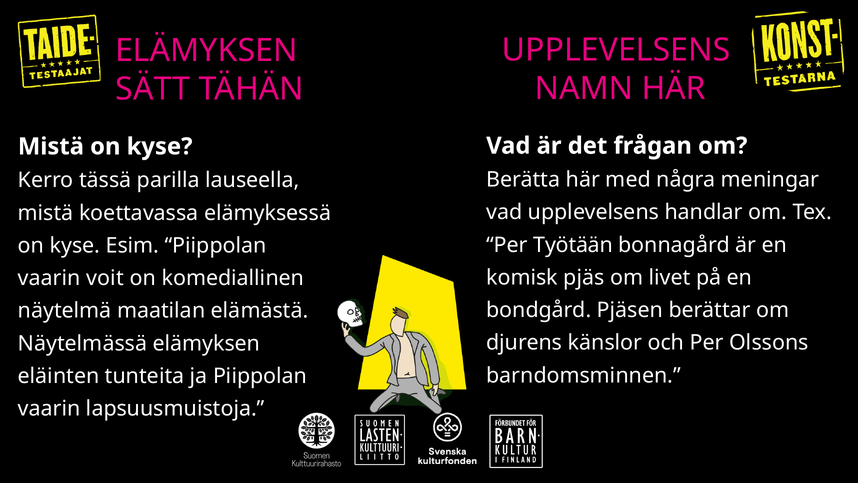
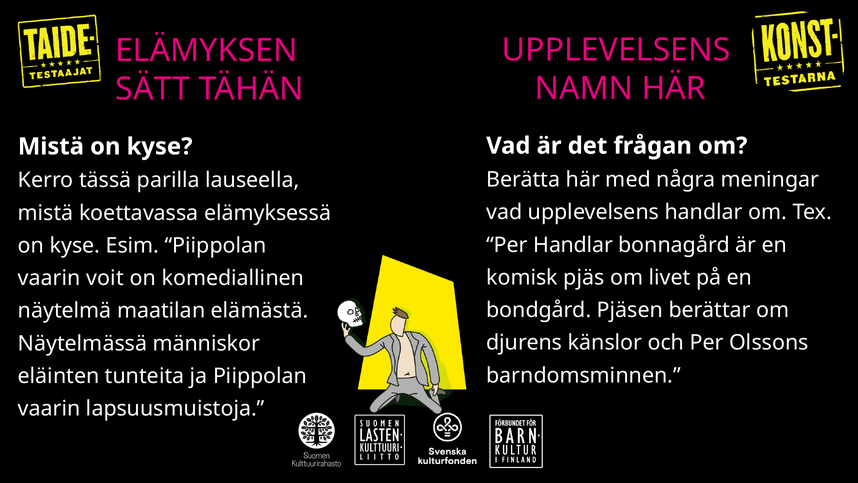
Per Työtään: Työtään -> Handlar
Näytelmässä elämyksen: elämyksen -> människor
